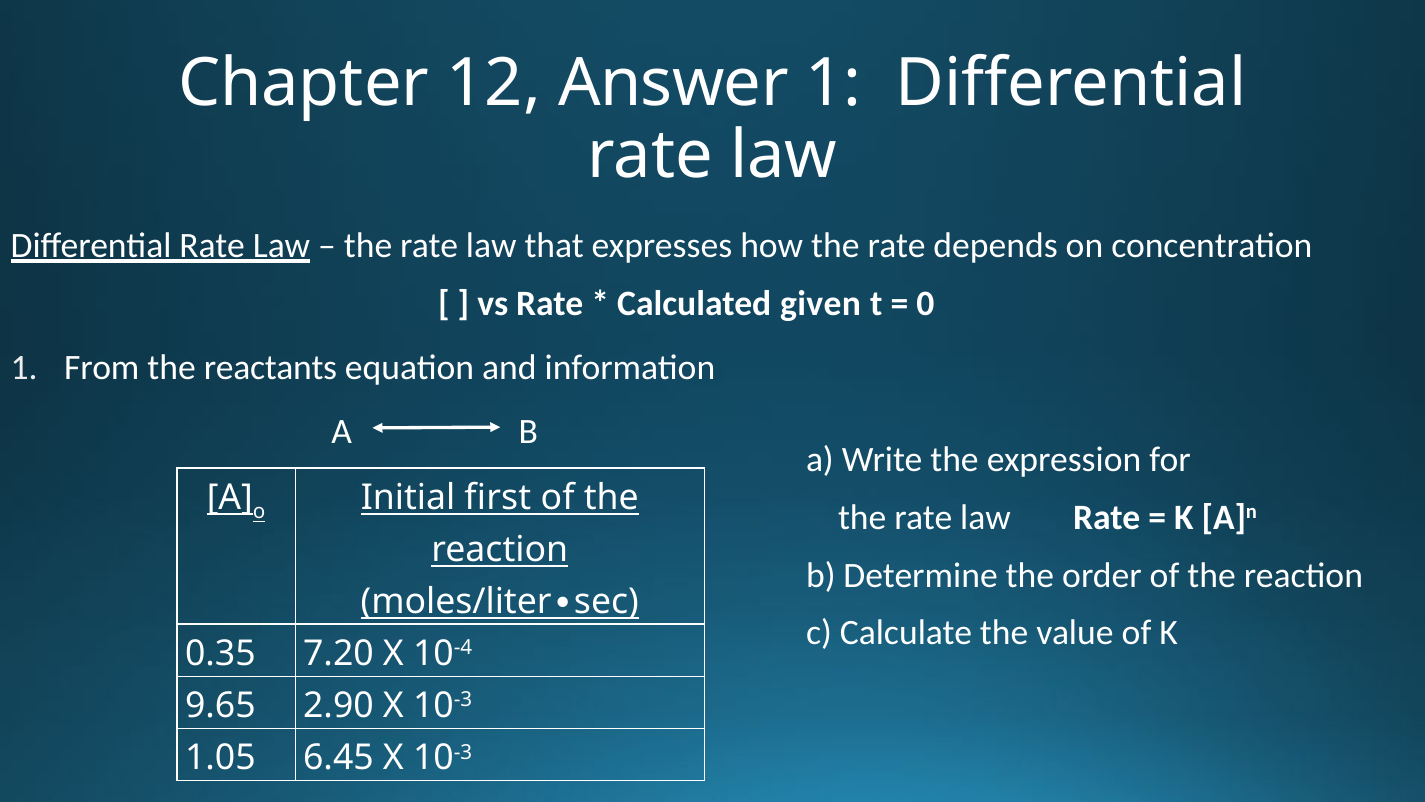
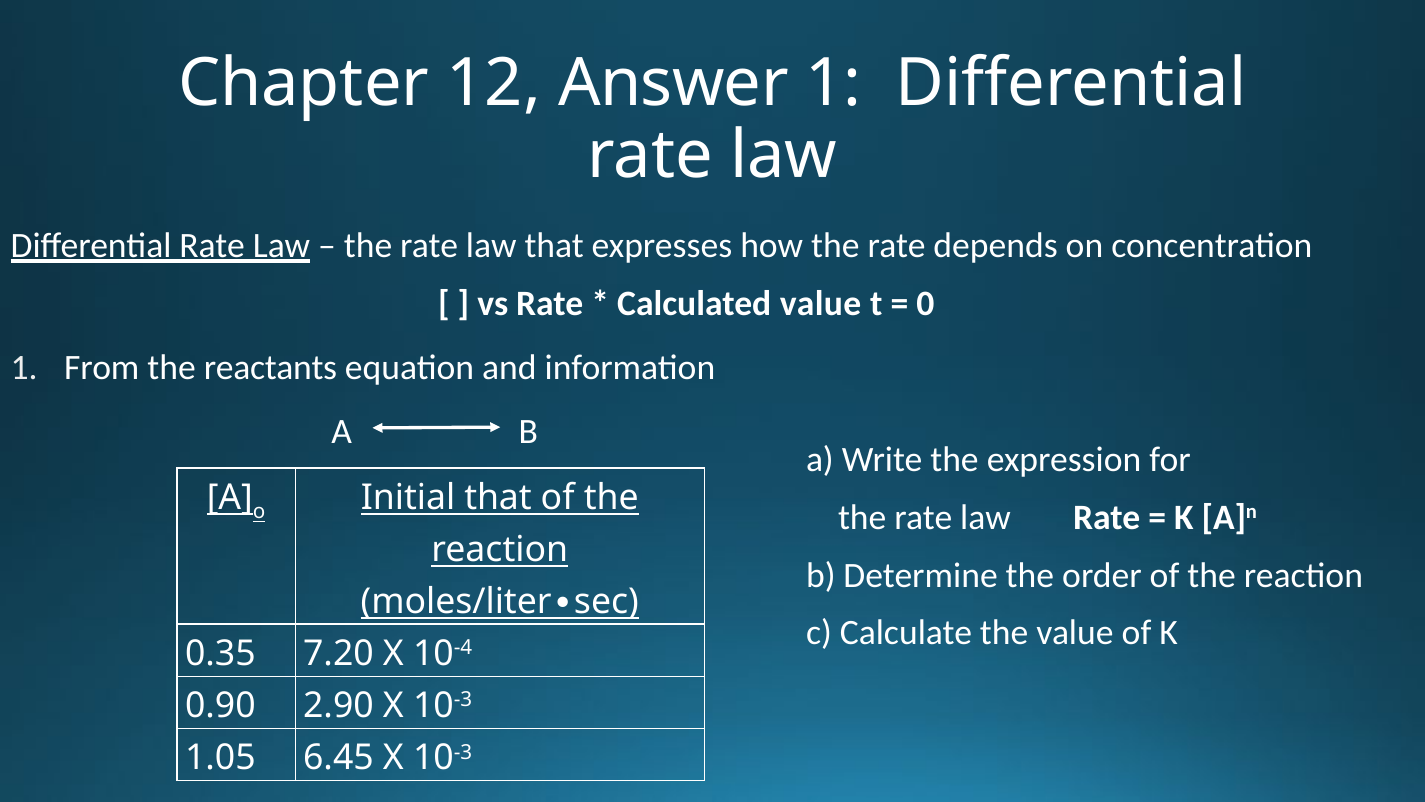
Calculated given: given -> value
Initial first: first -> that
9.65: 9.65 -> 0.90
